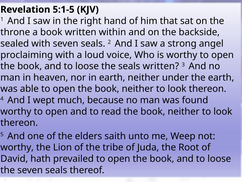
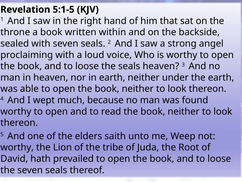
seals written: written -> heaven
